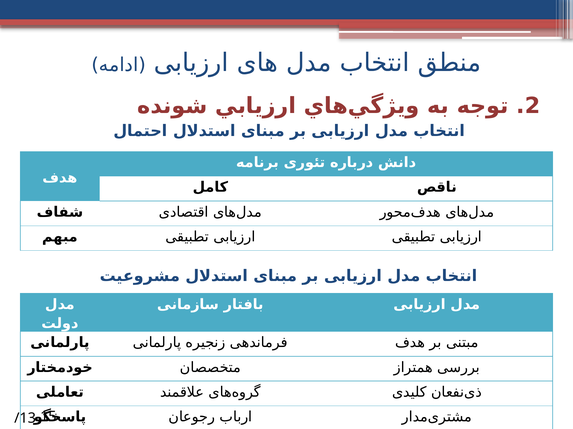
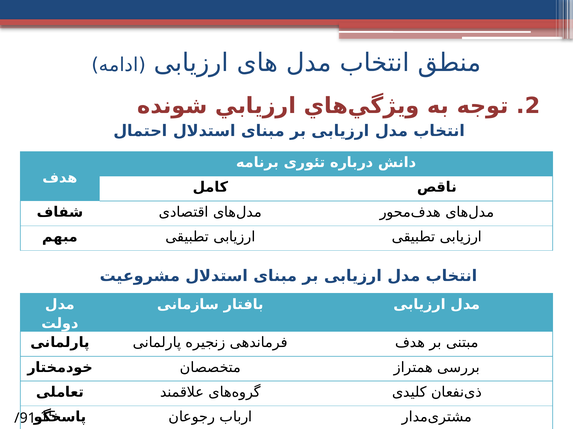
/13: /13 -> /91
